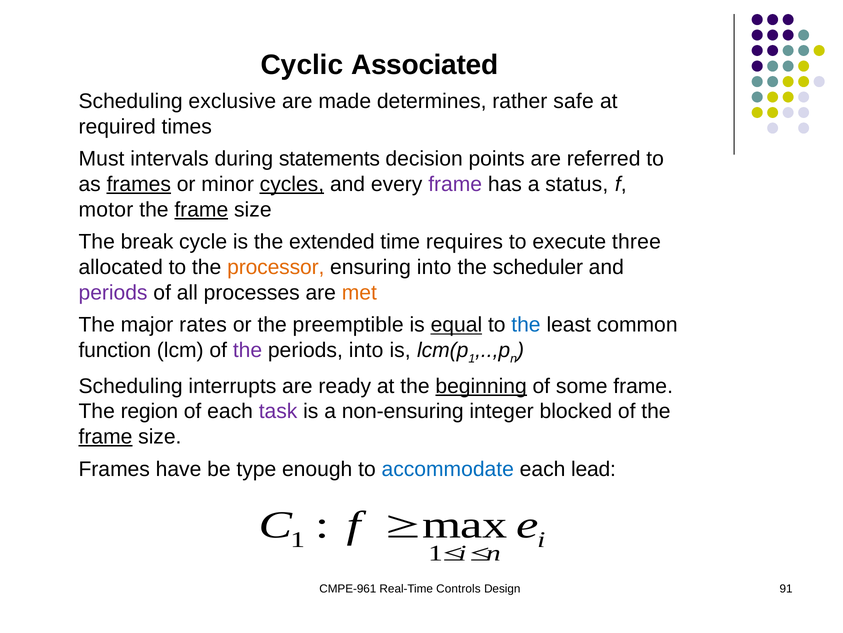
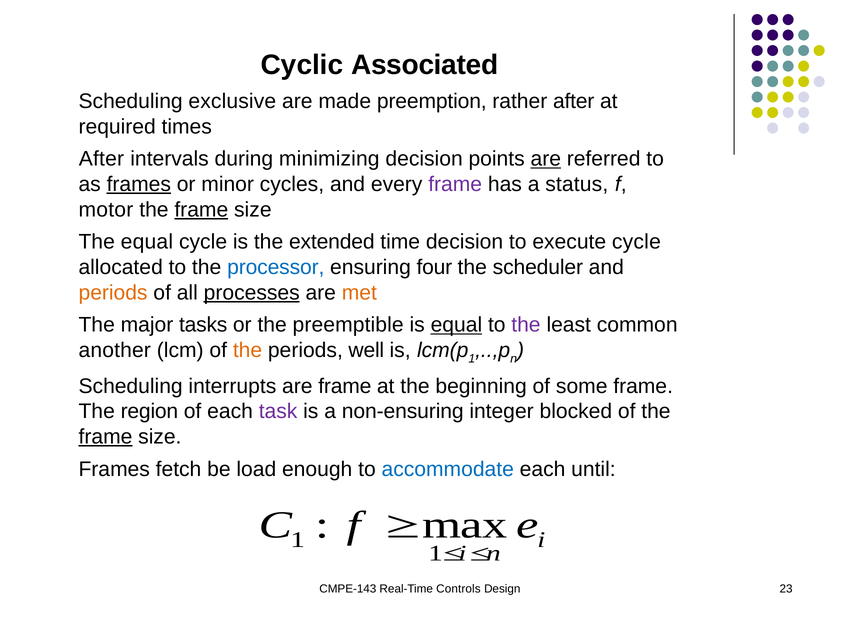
determines: determines -> preemption
rather safe: safe -> after
Must at (102, 159): Must -> After
statements: statements -> minimizing
are at (546, 159) underline: none -> present
cycles underline: present -> none
The break: break -> equal
time requires: requires -> decision
execute three: three -> cycle
processor colour: orange -> blue
ensuring into: into -> four
periods at (113, 292) colour: purple -> orange
processes underline: none -> present
rates: rates -> tasks
the at (526, 325) colour: blue -> purple
function: function -> another
the at (248, 350) colour: purple -> orange
periods into: into -> well
are ready: ready -> frame
beginning underline: present -> none
have: have -> fetch
type: type -> load
lead: lead -> until
CMPE-961: CMPE-961 -> CMPE-143
91: 91 -> 23
